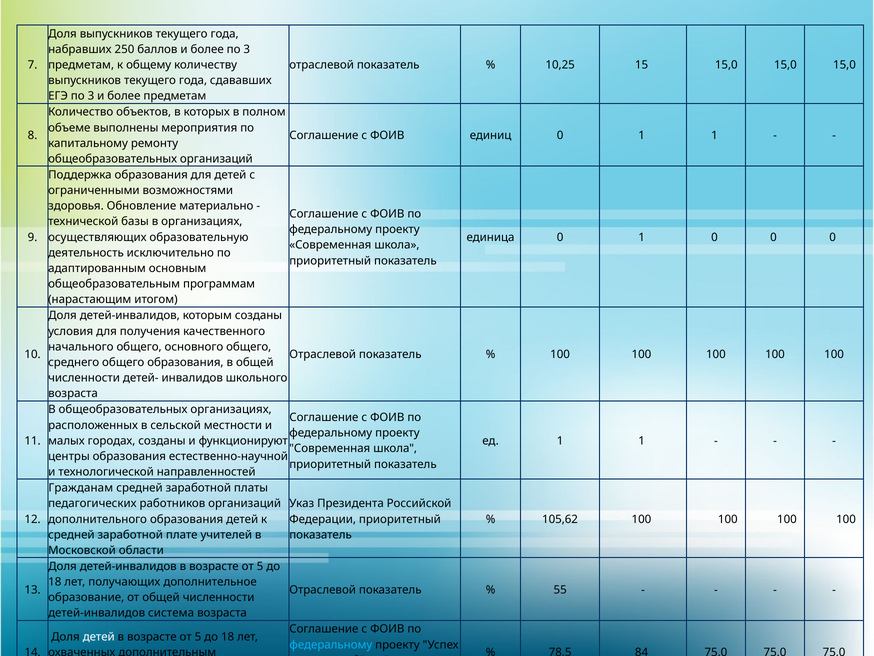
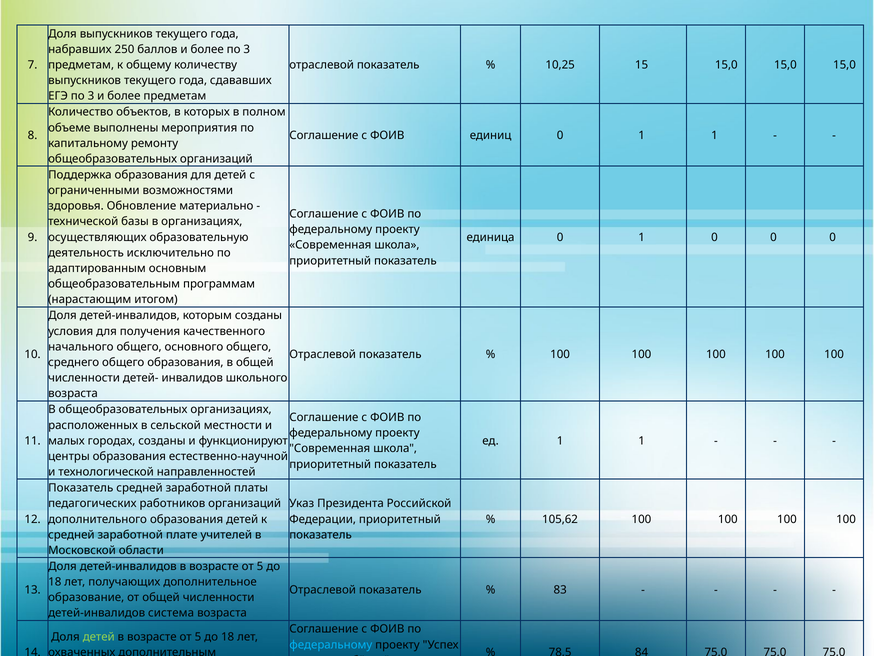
Гражданам at (81, 488): Гражданам -> Показатель
55: 55 -> 83
детей at (99, 636) colour: white -> light green
